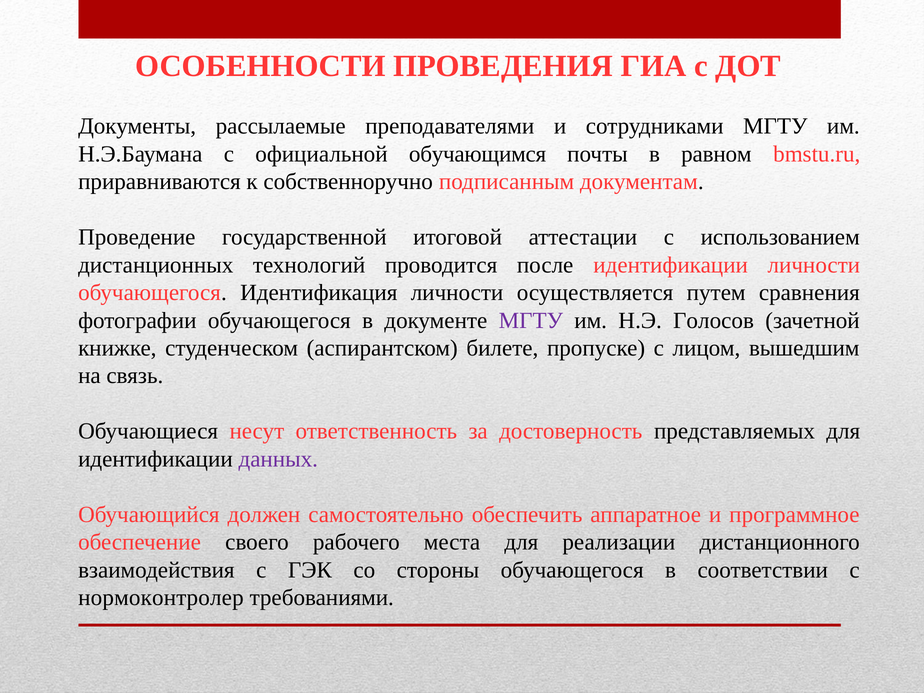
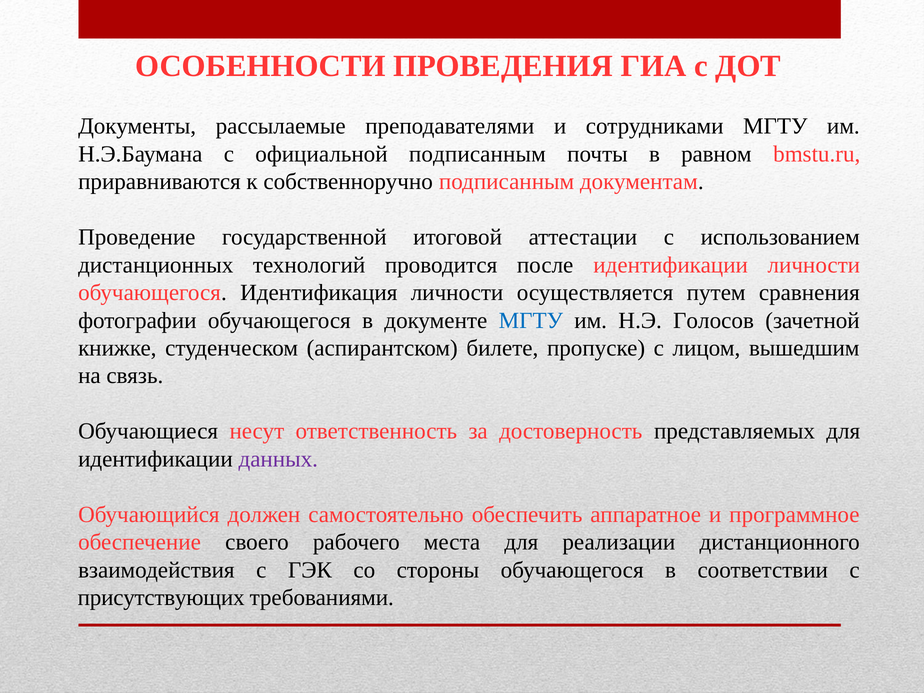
официальной обучающимся: обучающимся -> подписанным
МГТУ at (531, 320) colour: purple -> blue
нормоконтролер: нормоконтролер -> присутствующих
